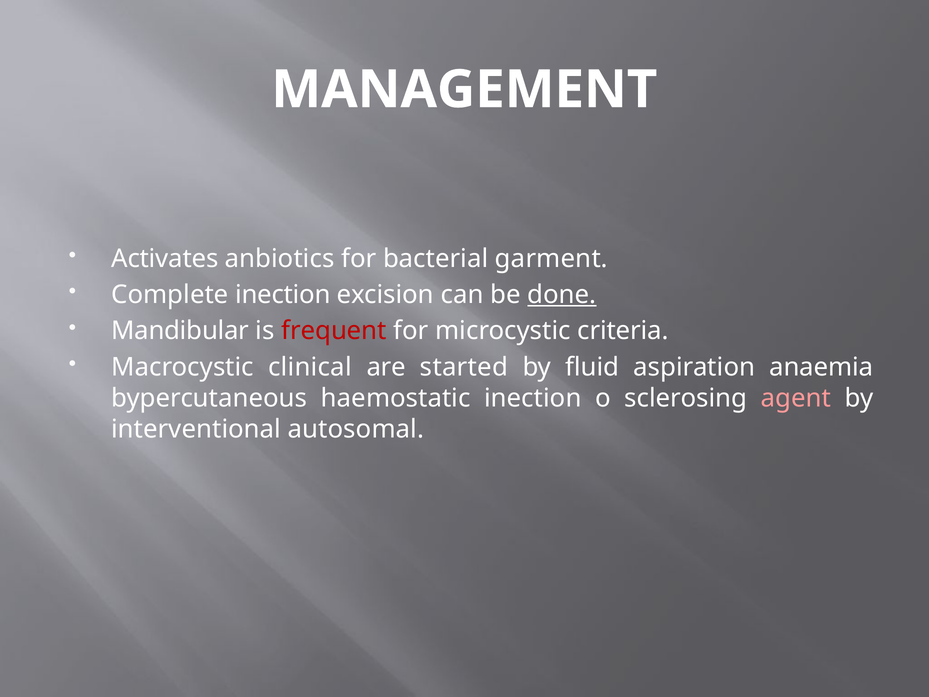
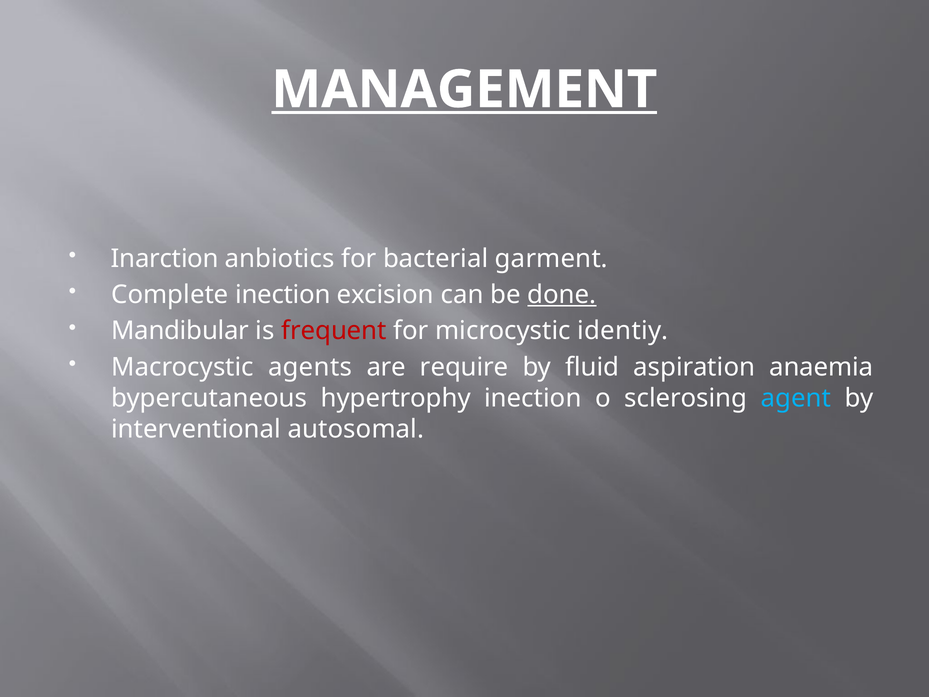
MANAGEMENT underline: none -> present
Activates: Activates -> Inarction
criteria: criteria -> identiy
clinical: clinical -> agents
started: started -> require
haemostatic: haemostatic -> hypertrophy
agent colour: pink -> light blue
